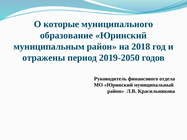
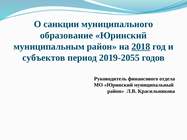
которые: которые -> санкции
2018 underline: none -> present
отражены: отражены -> субъектов
2019-2050: 2019-2050 -> 2019-2055
